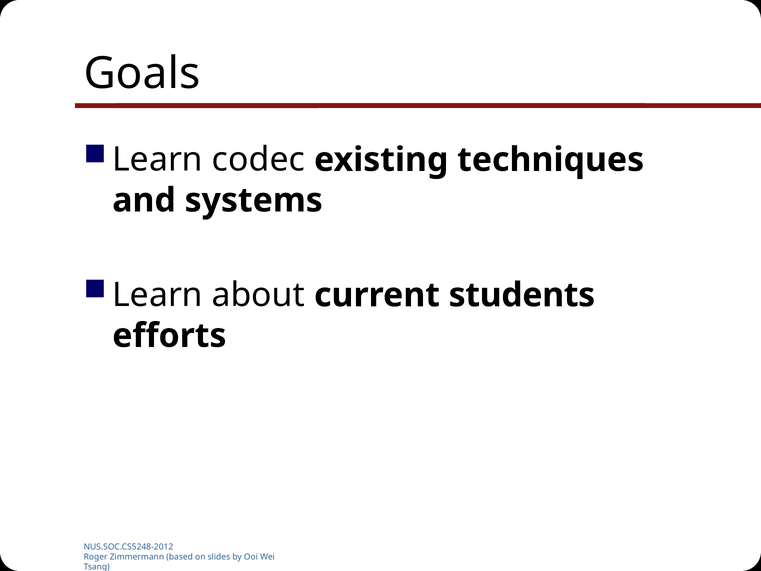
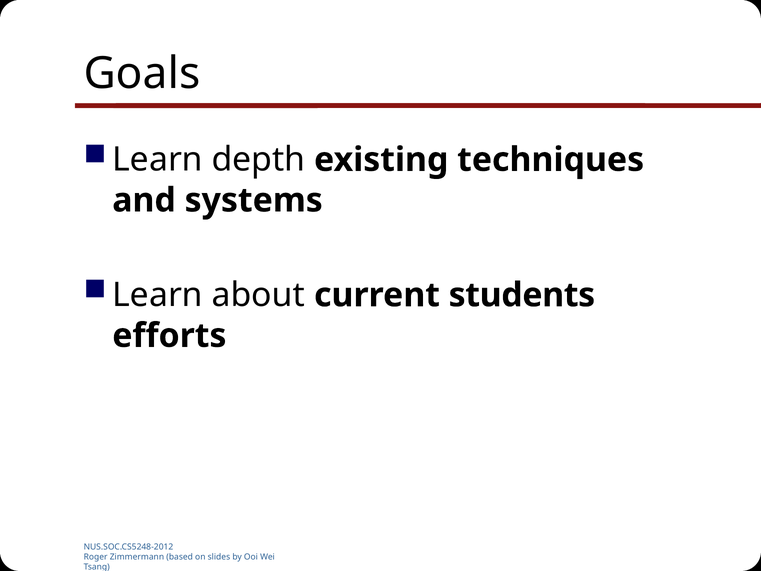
codec: codec -> depth
